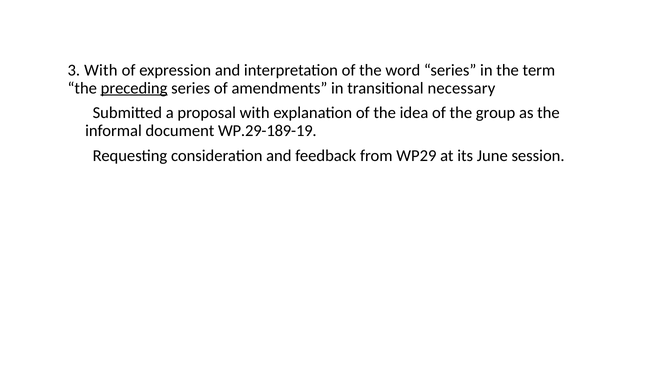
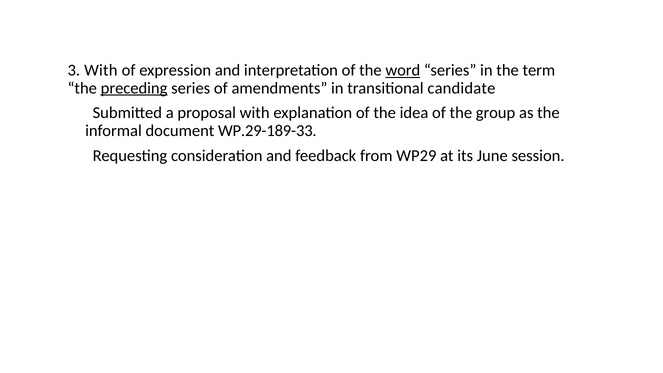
word underline: none -> present
necessary: necessary -> candidate
WP.29-189-19: WP.29-189-19 -> WP.29-189-33
